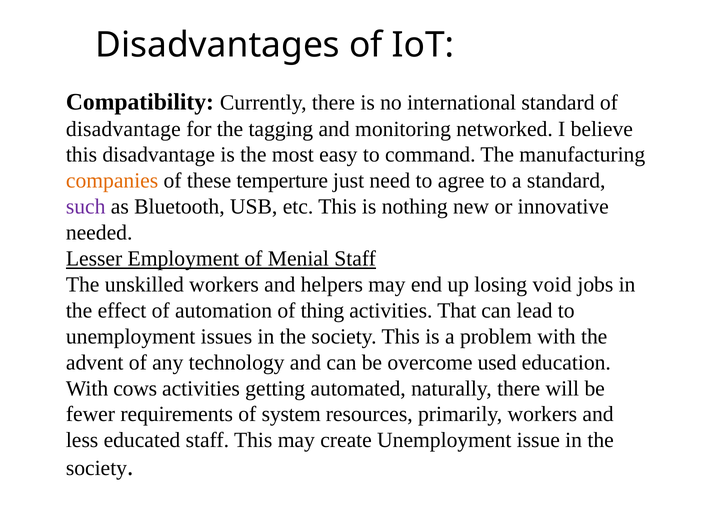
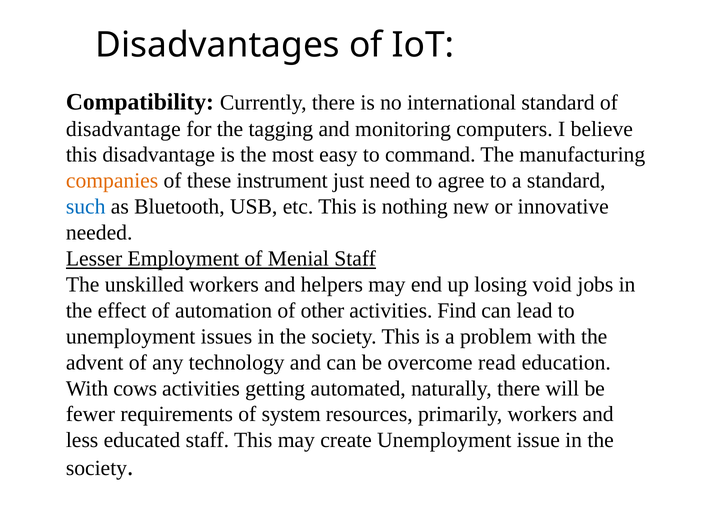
networked: networked -> computers
temperture: temperture -> instrument
such colour: purple -> blue
thing: thing -> other
That: That -> Find
used: used -> read
